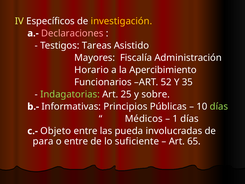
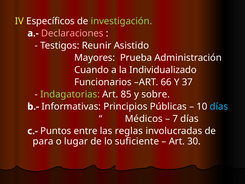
investigación colour: yellow -> light green
Tareas: Tareas -> Reunir
Fiscalía: Fiscalía -> Prueba
Horario: Horario -> Cuando
Apercibimiento: Apercibimiento -> Individualizado
52: 52 -> 66
35: 35 -> 37
25: 25 -> 85
días at (219, 106) colour: light green -> light blue
1: 1 -> 7
Objeto: Objeto -> Puntos
pueda: pueda -> reglas
o entre: entre -> lugar
65: 65 -> 30
